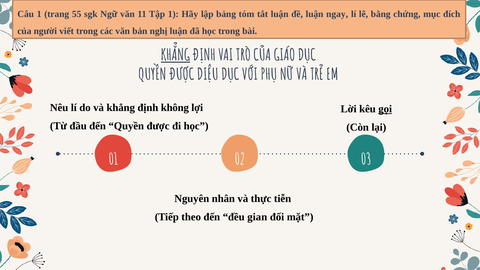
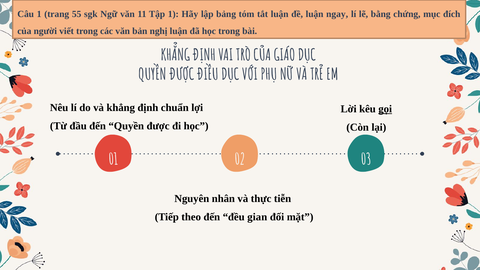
KHẲNG at (176, 55) underline: present -> none
DIỆU: DIỆU -> ĐIỀU
không: không -> chuẩn
